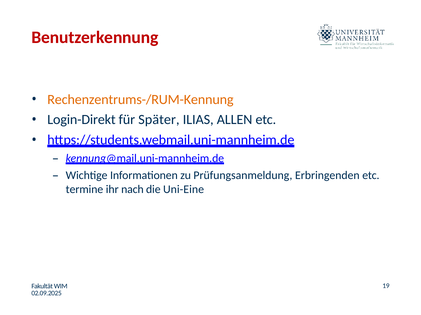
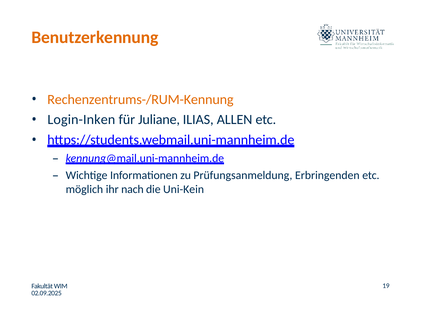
Benutzerkennung colour: red -> orange
Login-Direkt: Login-Direkt -> Login-Inken
Später: Später -> Juliane
termine: termine -> möglich
Uni-Eine: Uni-Eine -> Uni-Kein
